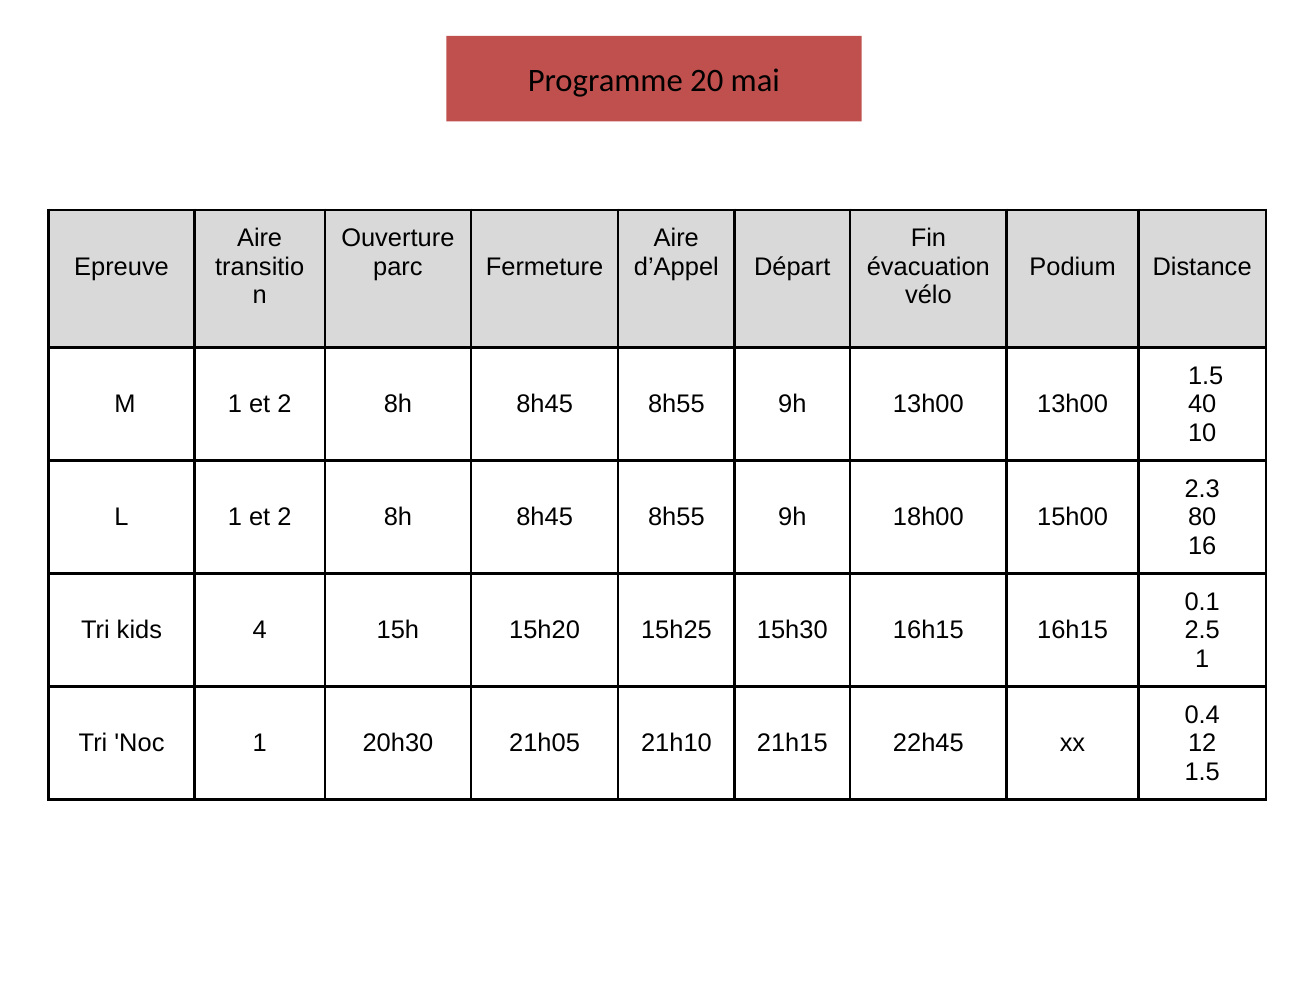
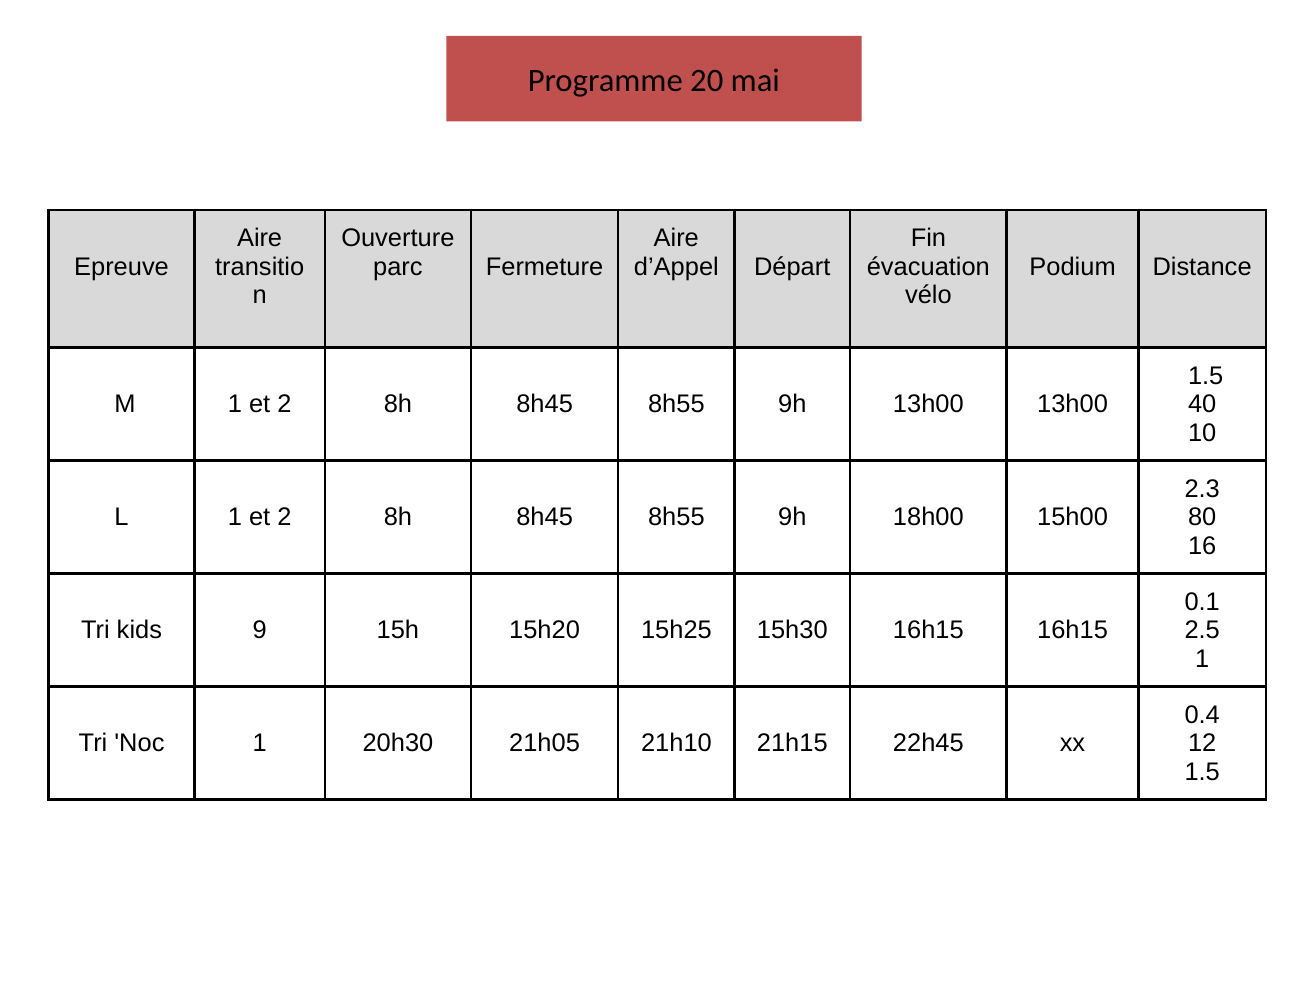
4: 4 -> 9
